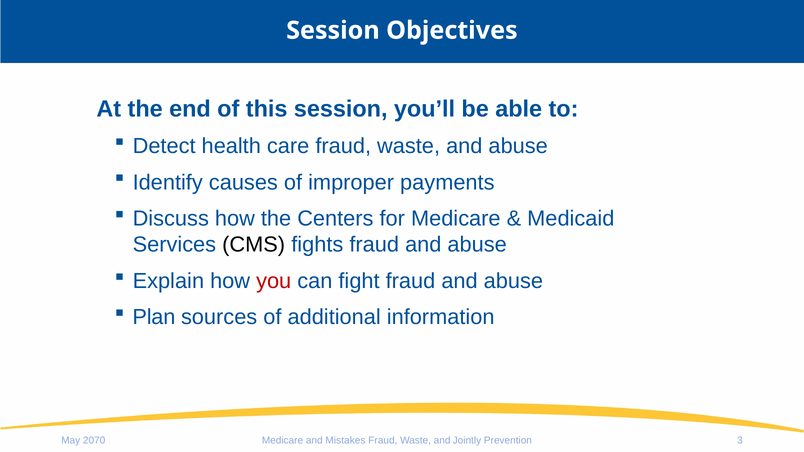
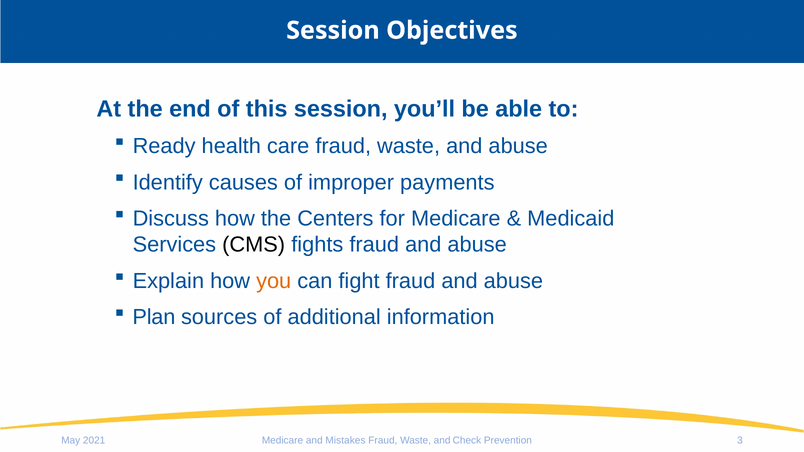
Detect: Detect -> Ready
you colour: red -> orange
2070: 2070 -> 2021
Jointly: Jointly -> Check
